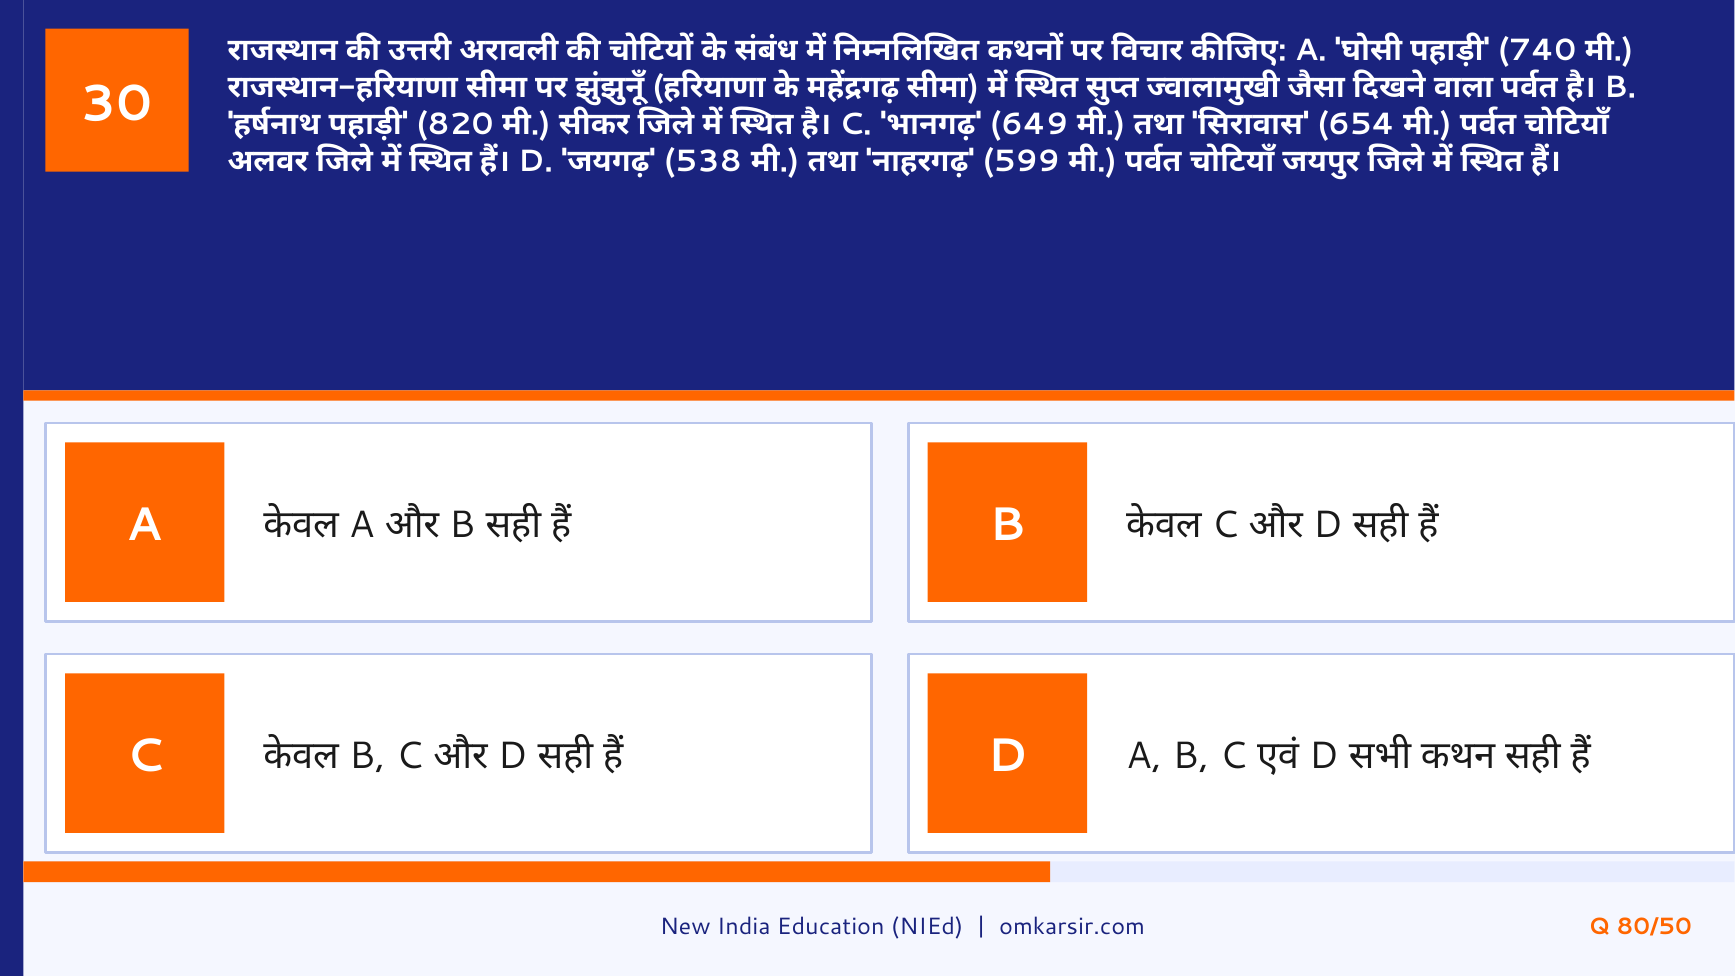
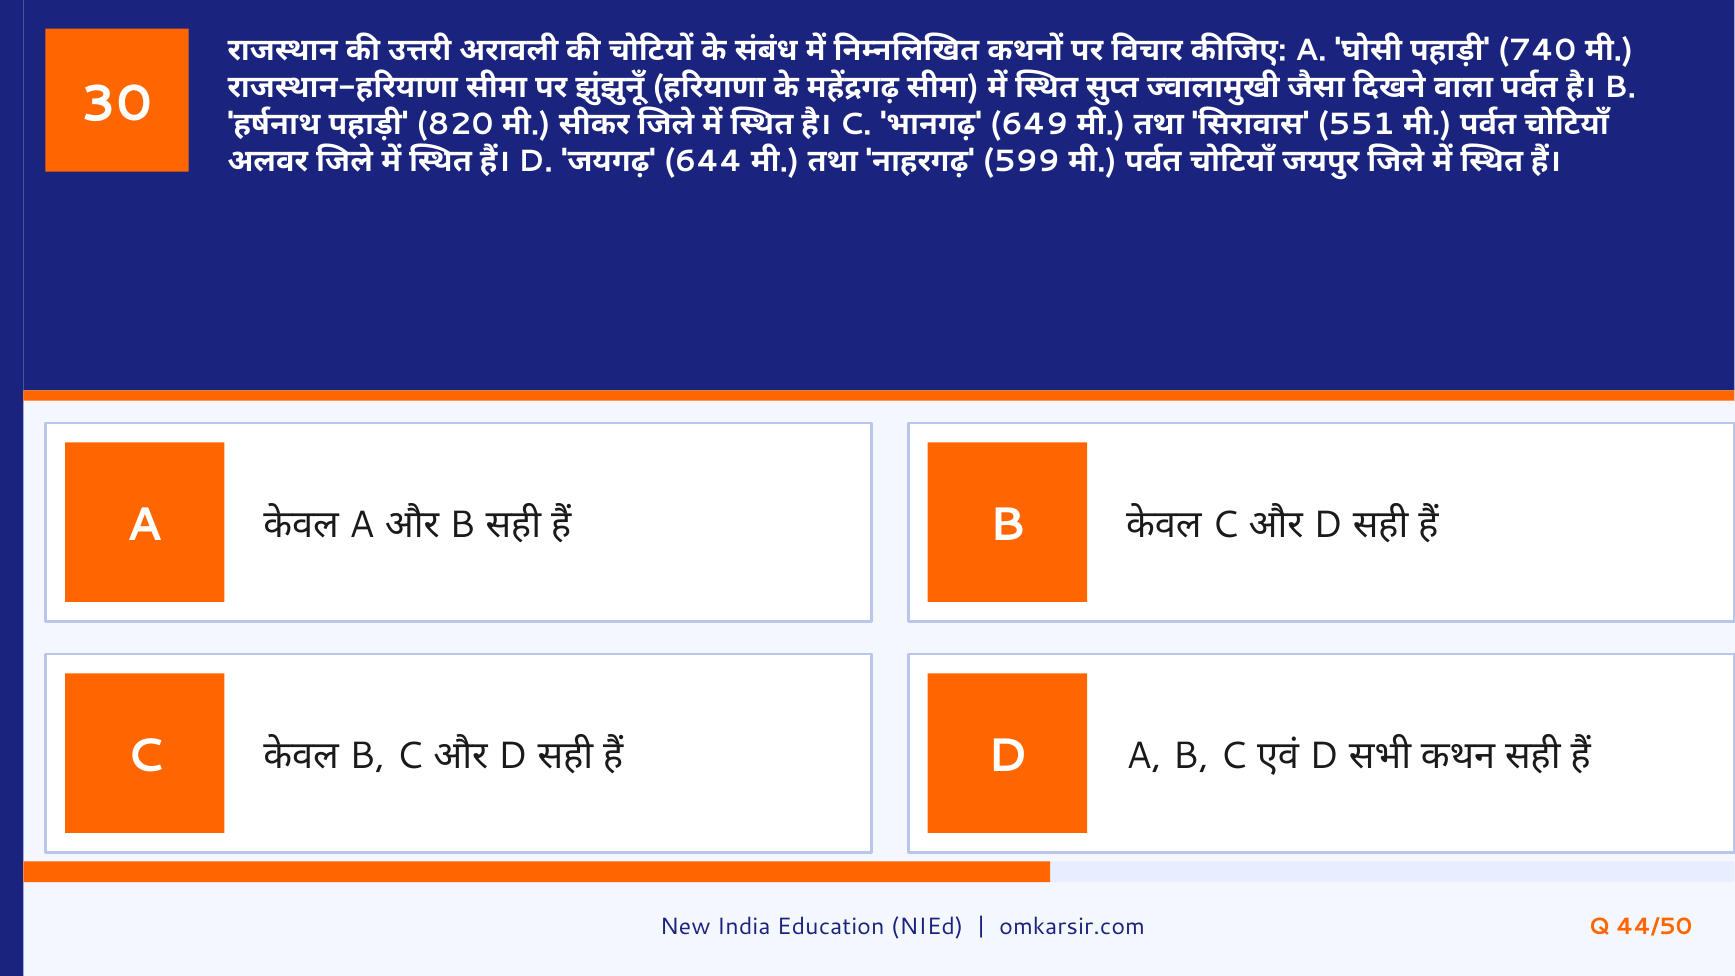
654: 654 -> 551
538: 538 -> 644
80/50: 80/50 -> 44/50
